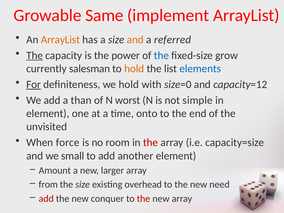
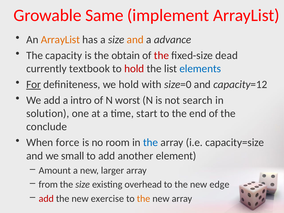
referred: referred -> advance
The at (35, 55) underline: present -> none
power: power -> obtain
the at (161, 55) colour: blue -> red
grow: grow -> dead
salesman: salesman -> textbook
hold at (134, 69) colour: orange -> red
than: than -> intro
simple: simple -> search
element at (48, 113): element -> solution
onto: onto -> start
unvisited: unvisited -> conclude
the at (151, 143) colour: red -> blue
need: need -> edge
conquer: conquer -> exercise
the at (144, 199) colour: red -> orange
